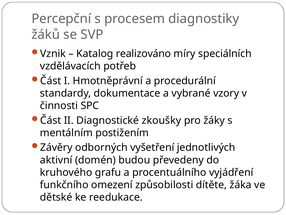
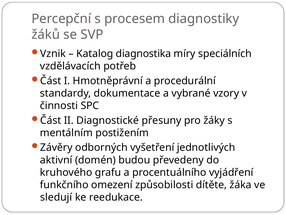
realizováno: realizováno -> diagnostika
zkoušky: zkoušky -> přesuny
dětské: dětské -> sledují
